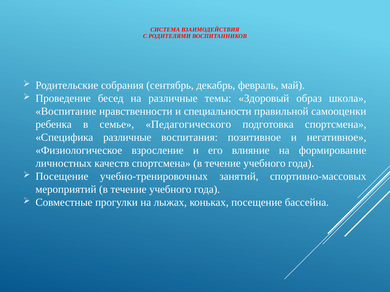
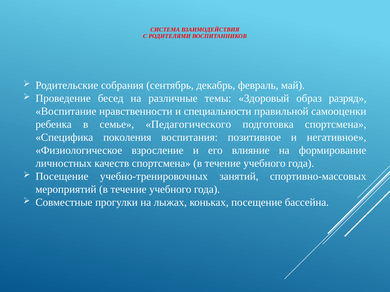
школа: школа -> разряд
Специфика различные: различные -> поколения
